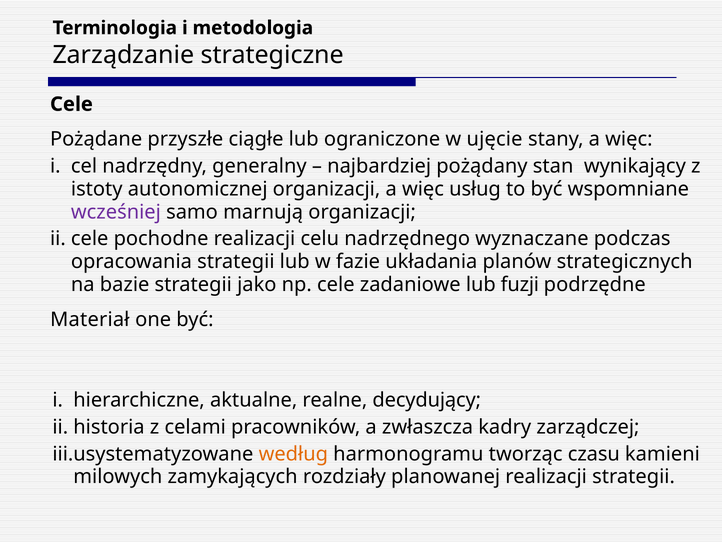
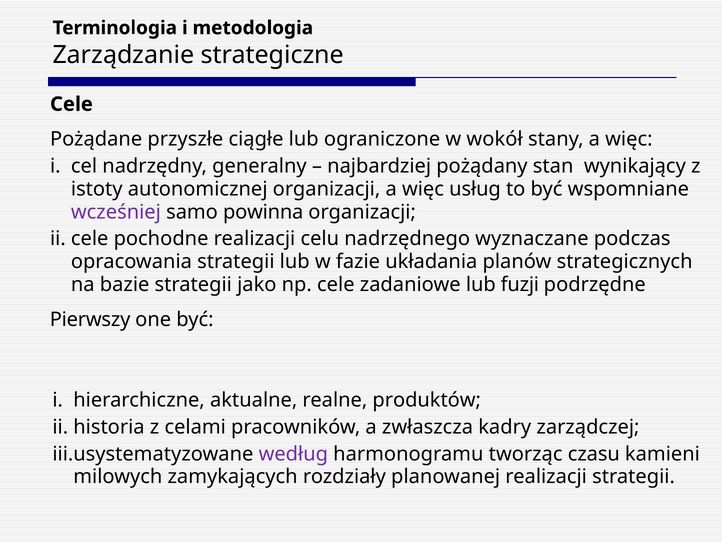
ujęcie: ujęcie -> wokół
marnują: marnują -> powinna
Materiał: Materiał -> Pierwszy
decydujący: decydujący -> produktów
według colour: orange -> purple
